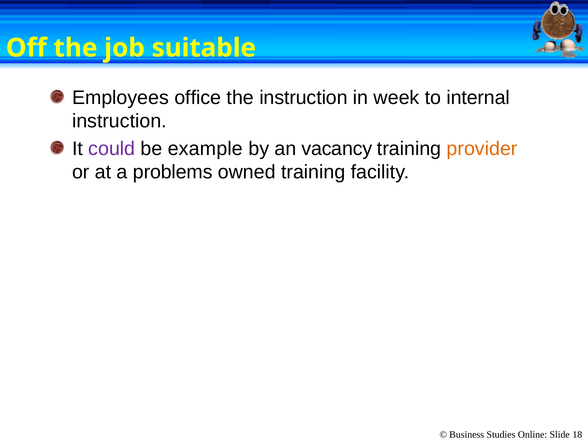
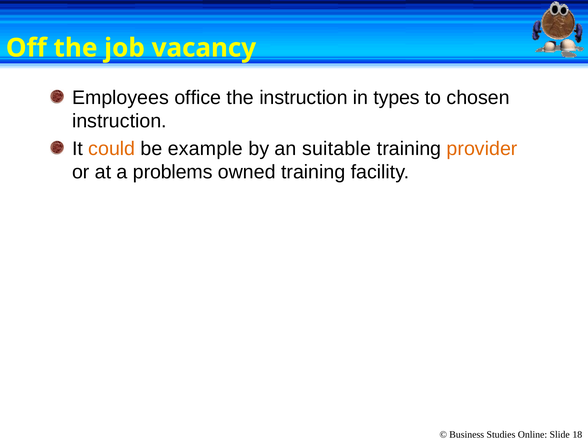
suitable: suitable -> vacancy
week: week -> types
internal: internal -> chosen
could colour: purple -> orange
vacancy: vacancy -> suitable
